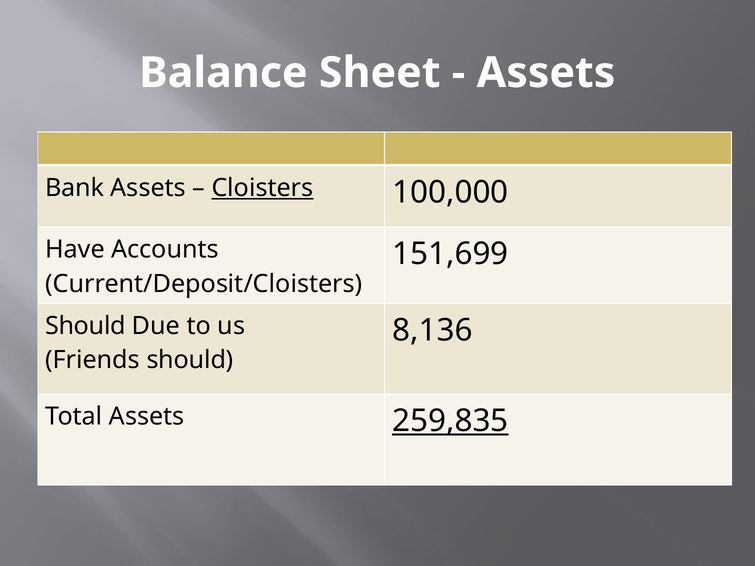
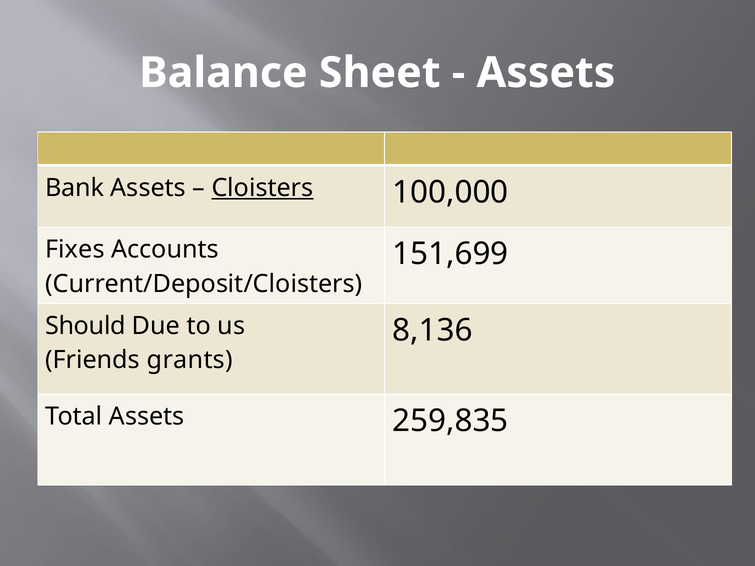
Have: Have -> Fixes
Friends should: should -> grants
259,835 underline: present -> none
